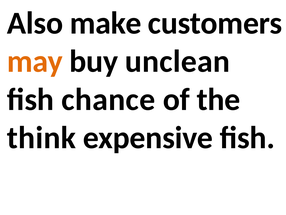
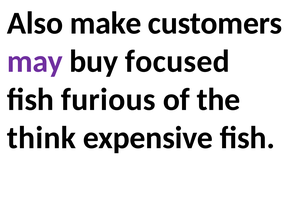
may colour: orange -> purple
unclean: unclean -> focused
chance: chance -> furious
